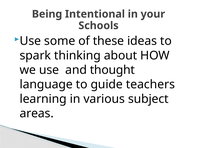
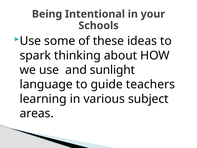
thought: thought -> sunlight
